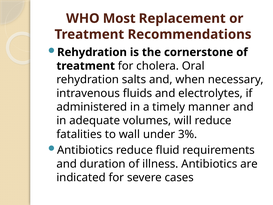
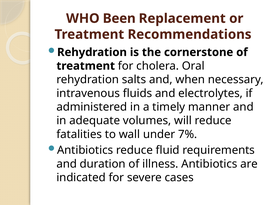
Most: Most -> Been
3%: 3% -> 7%
